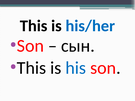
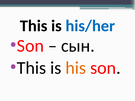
his colour: blue -> orange
